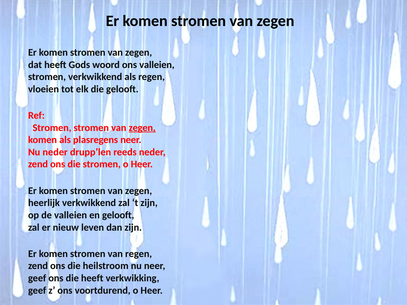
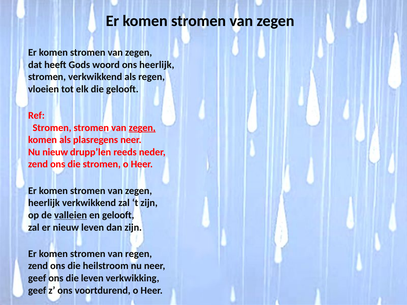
ons valleien: valleien -> heerlijk
Nu neder: neder -> nieuw
valleien at (71, 215) underline: none -> present
die heeft: heeft -> leven
